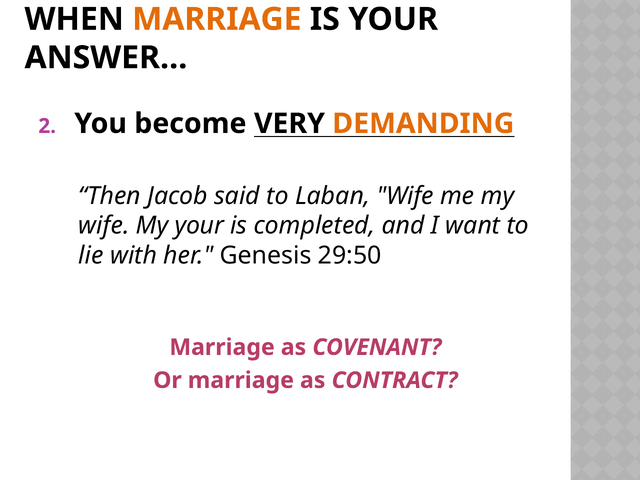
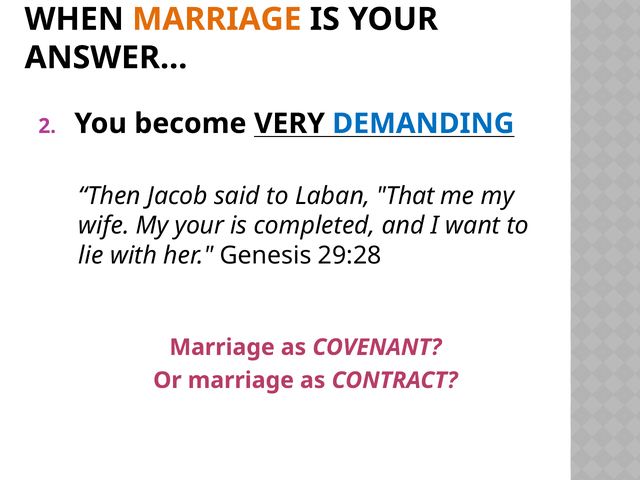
DEMANDING colour: orange -> blue
Laban Wife: Wife -> That
29:50: 29:50 -> 29:28
